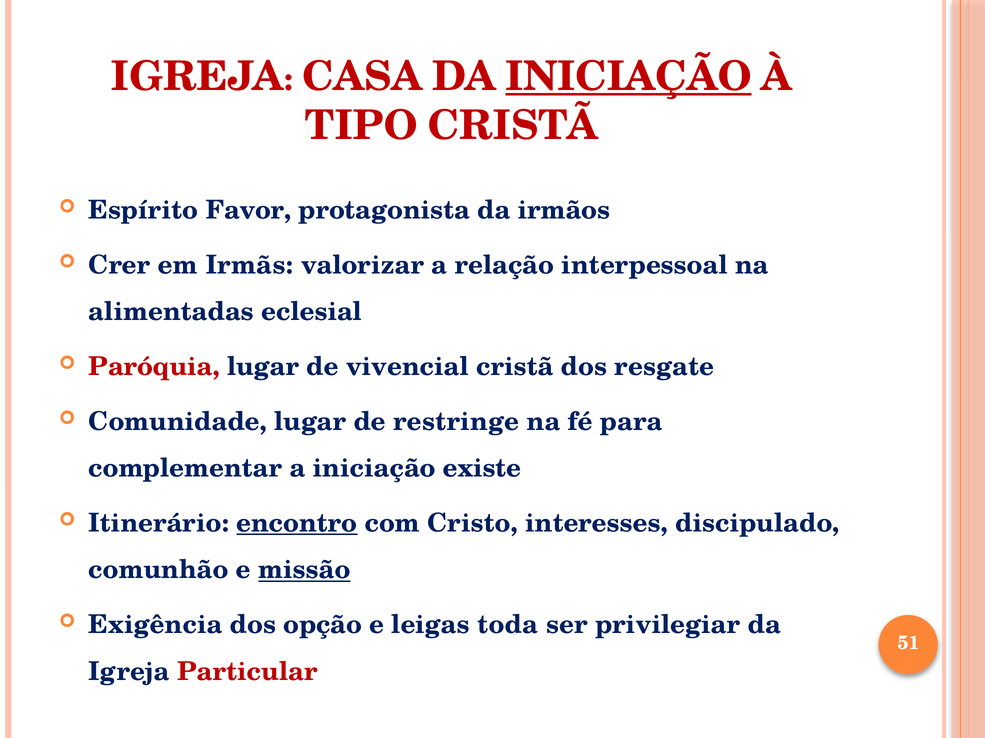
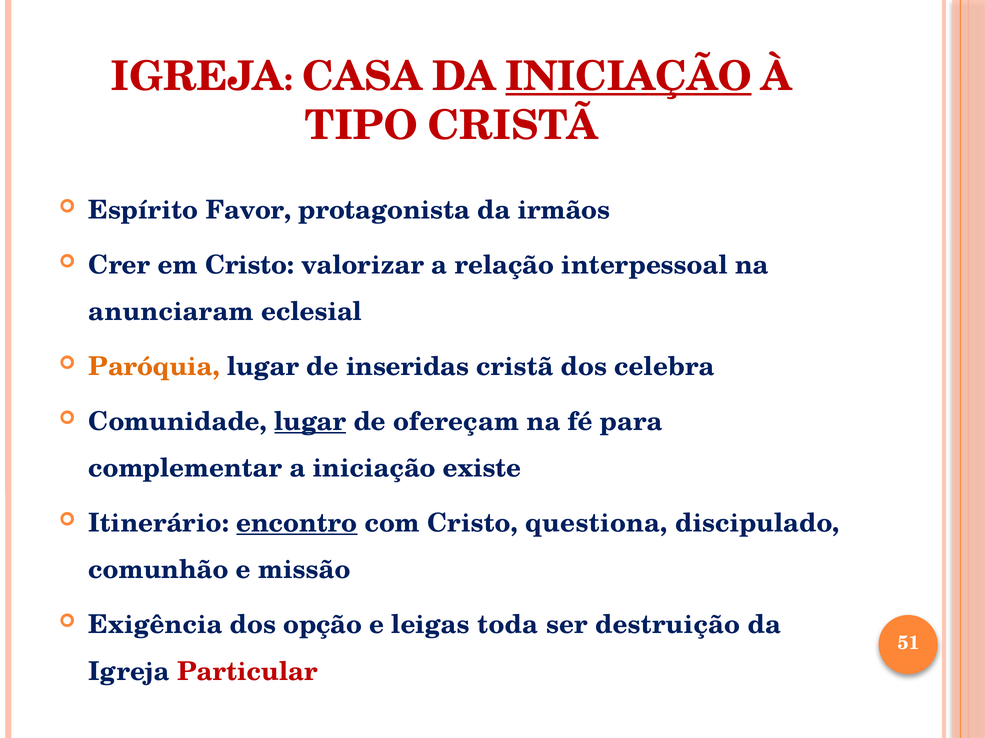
em Irmãs: Irmãs -> Cristo
alimentadas: alimentadas -> anunciaram
Paróquia colour: red -> orange
vivencial: vivencial -> inseridas
resgate: resgate -> celebra
lugar at (310, 422) underline: none -> present
restringe: restringe -> ofereçam
interesses: interesses -> questiona
missão underline: present -> none
privilegiar: privilegiar -> destruição
